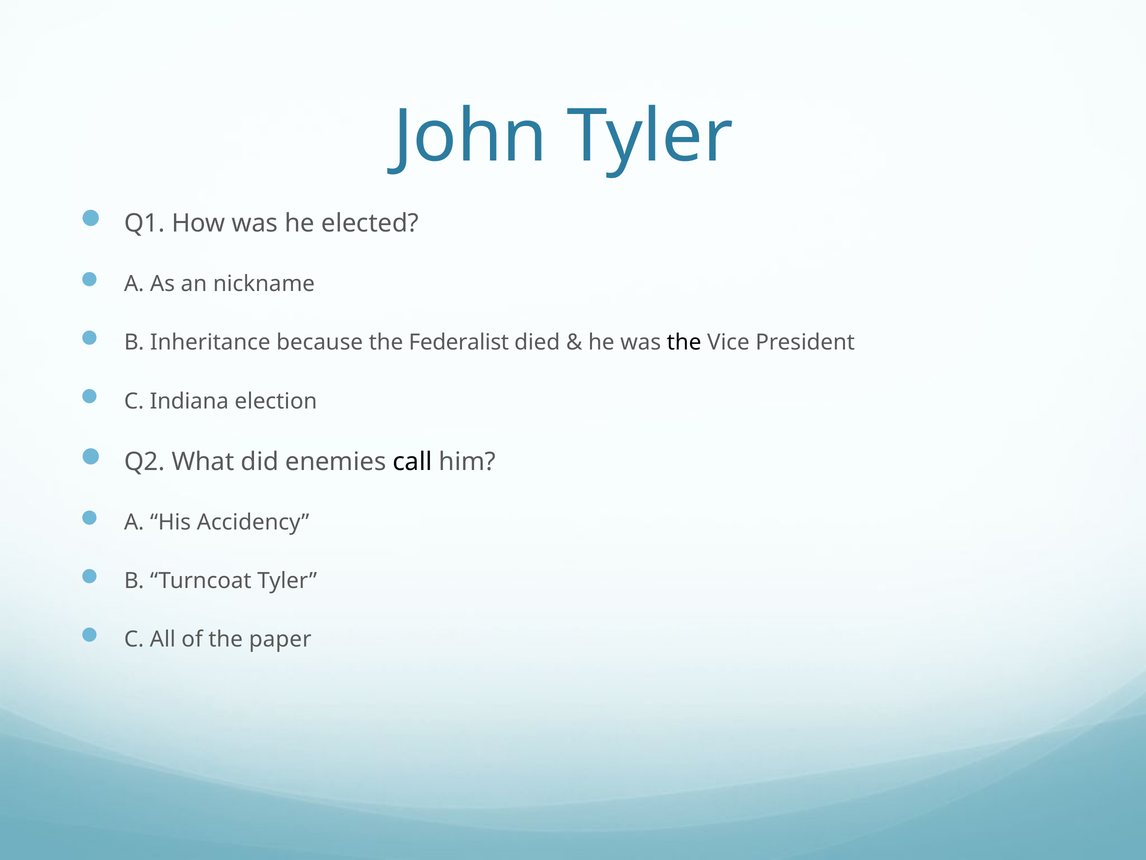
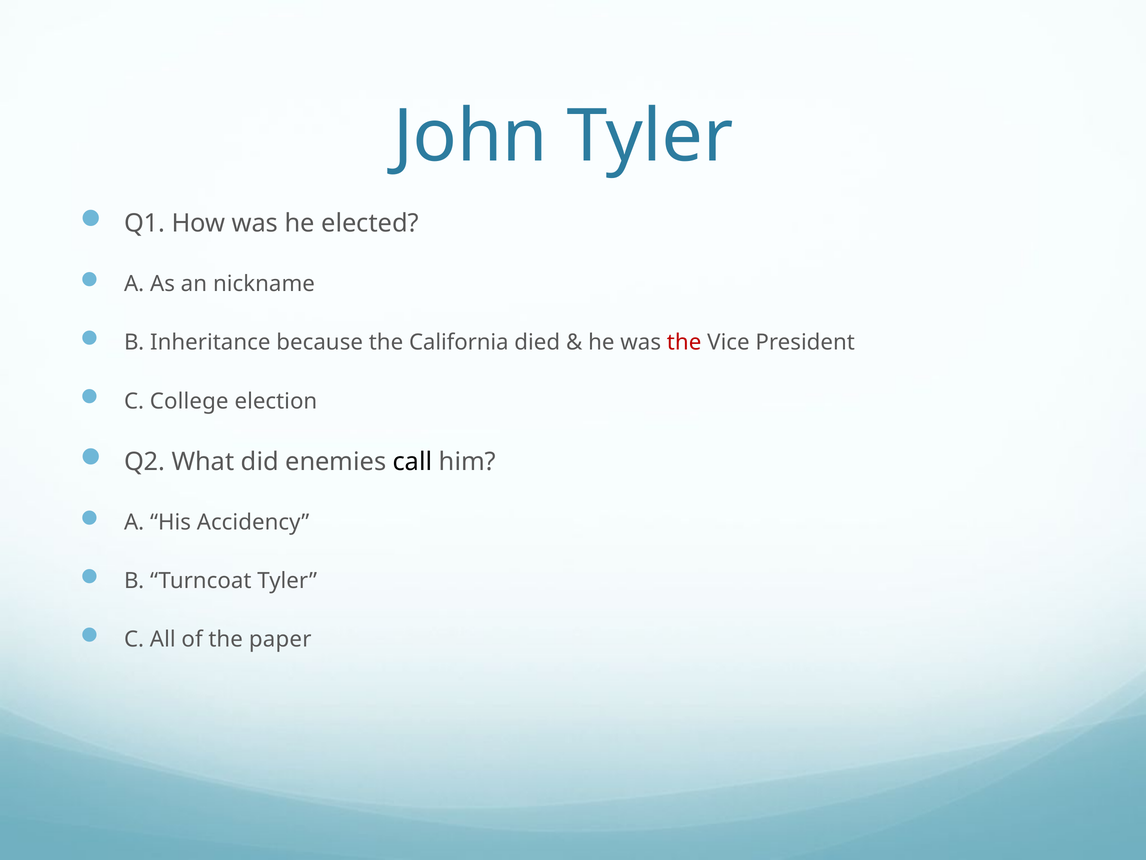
Federalist: Federalist -> California
the at (684, 342) colour: black -> red
Indiana: Indiana -> College
